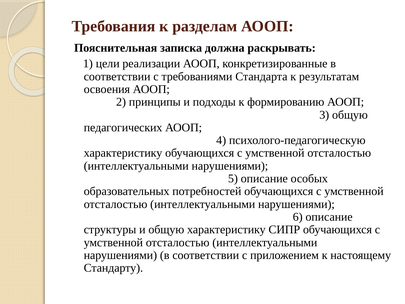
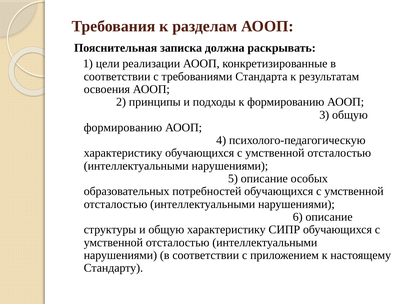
педагогических at (123, 127): педагогических -> формированию
